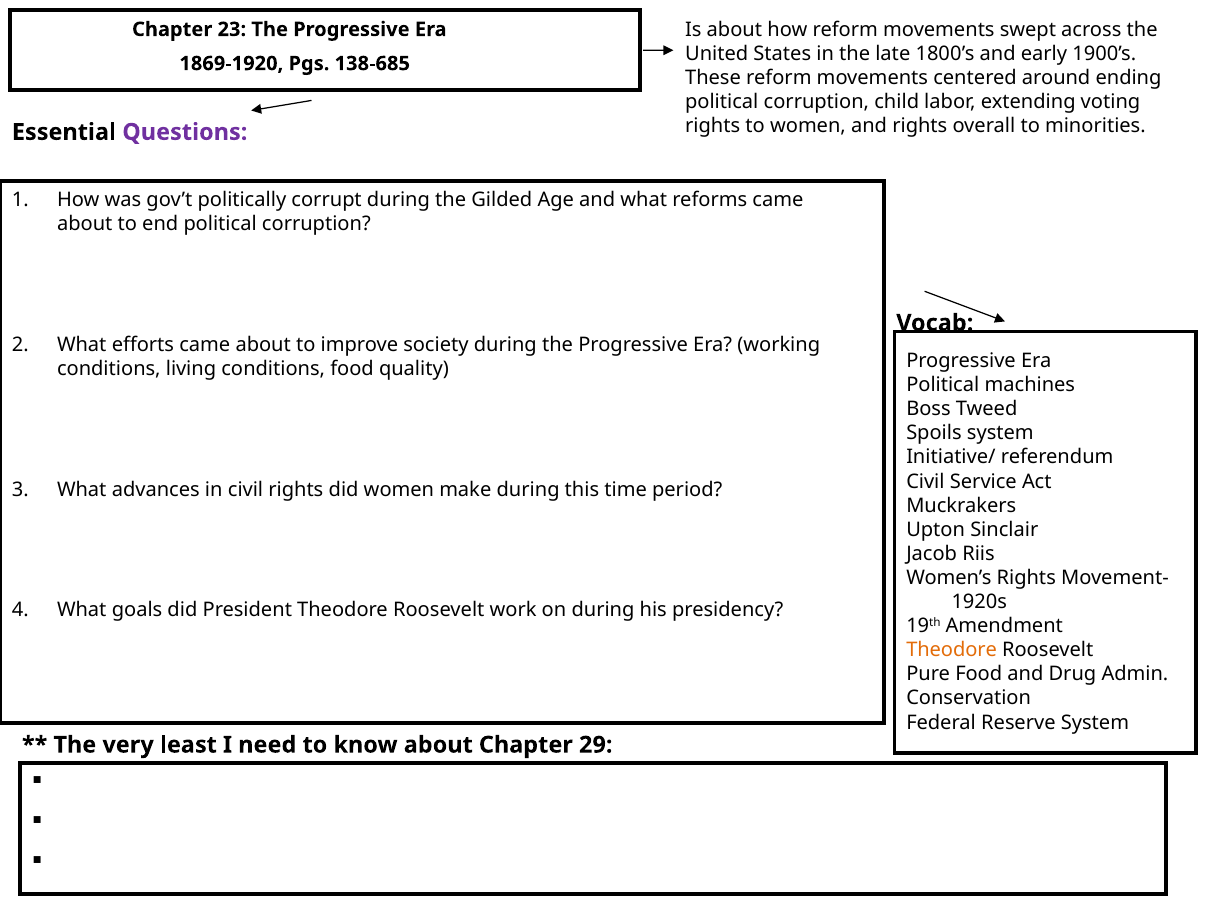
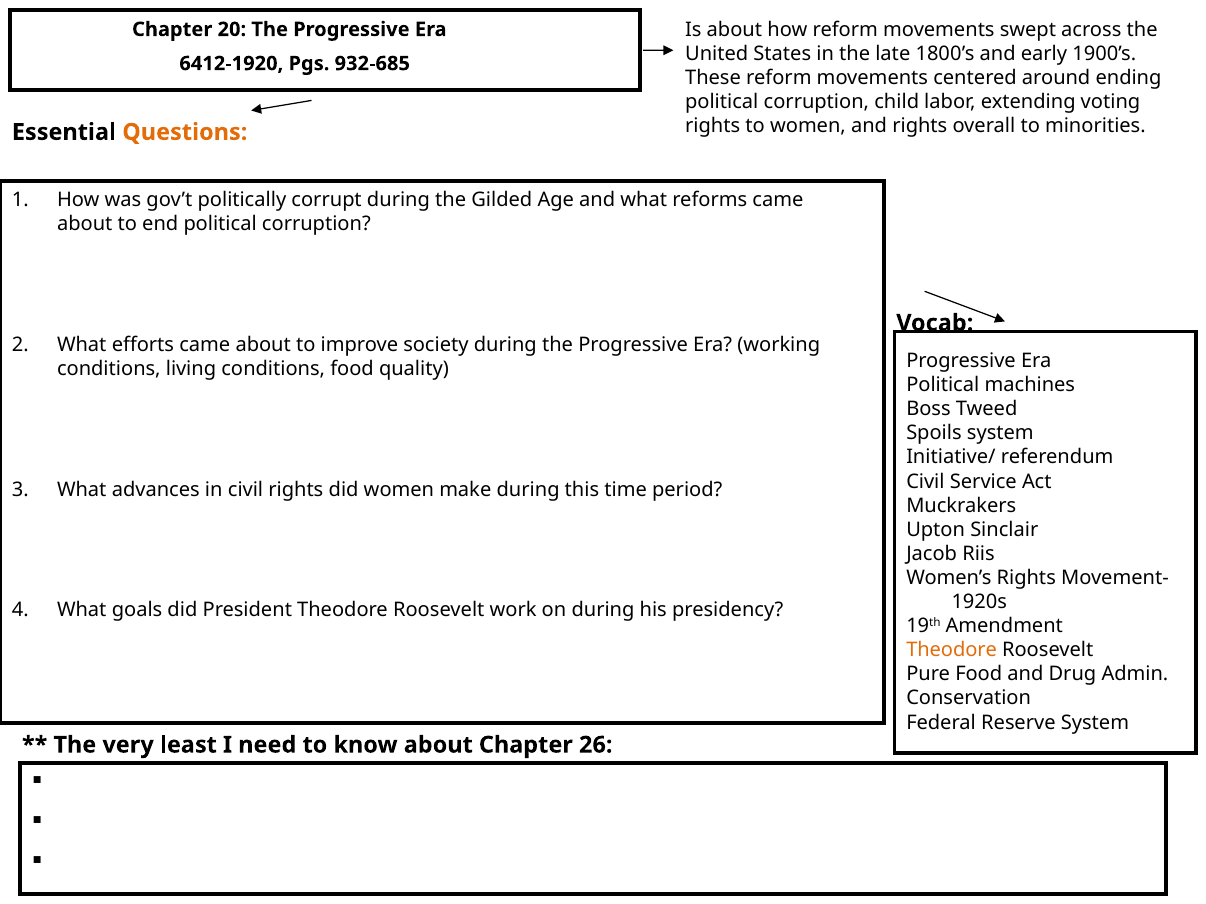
23: 23 -> 20
1869-1920: 1869-1920 -> 6412-1920
138-685: 138-685 -> 932-685
Questions colour: purple -> orange
29: 29 -> 26
